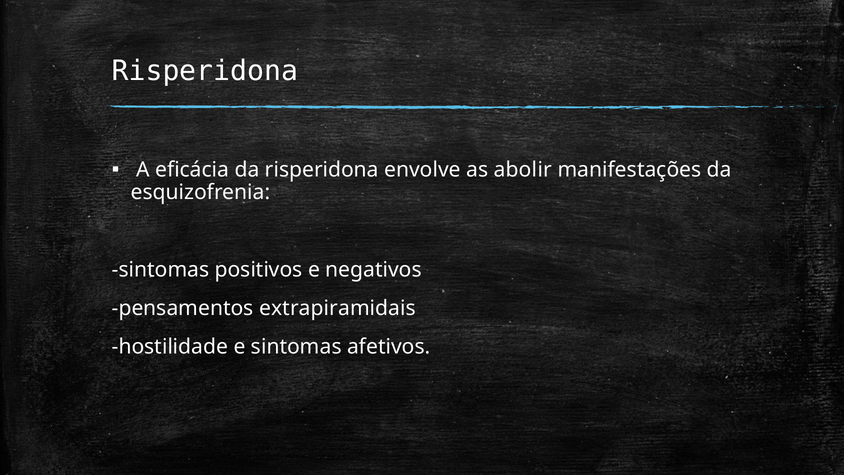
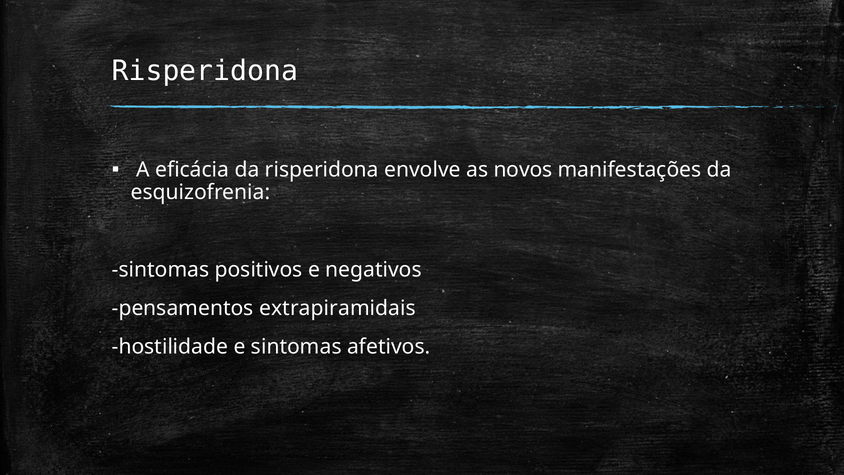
abolir: abolir -> novos
